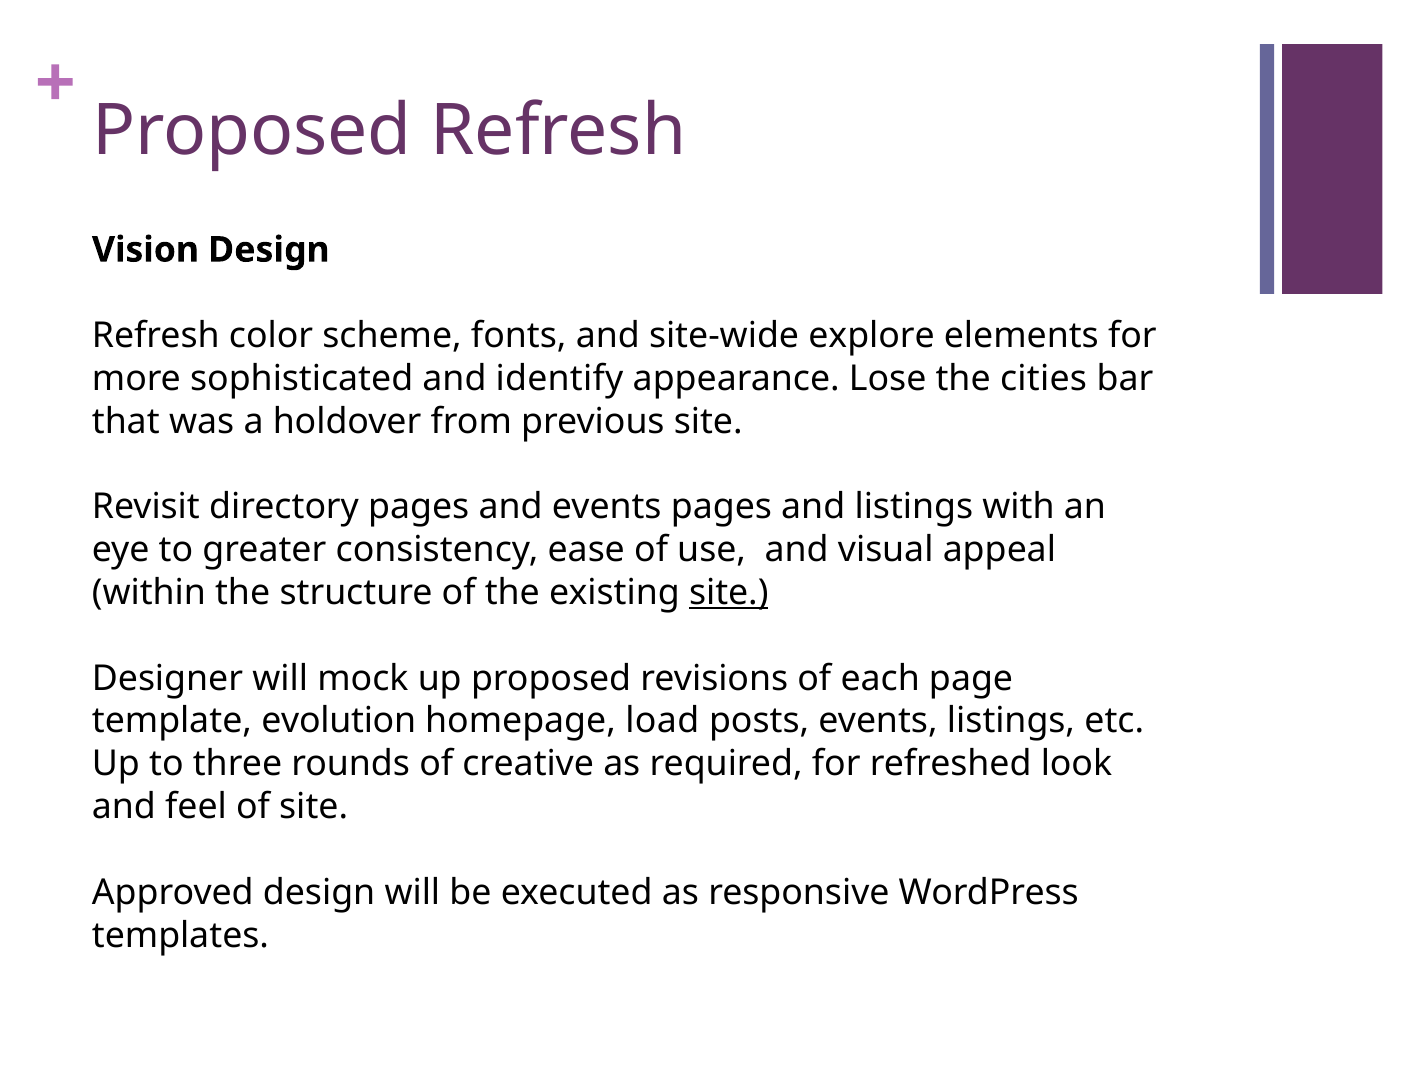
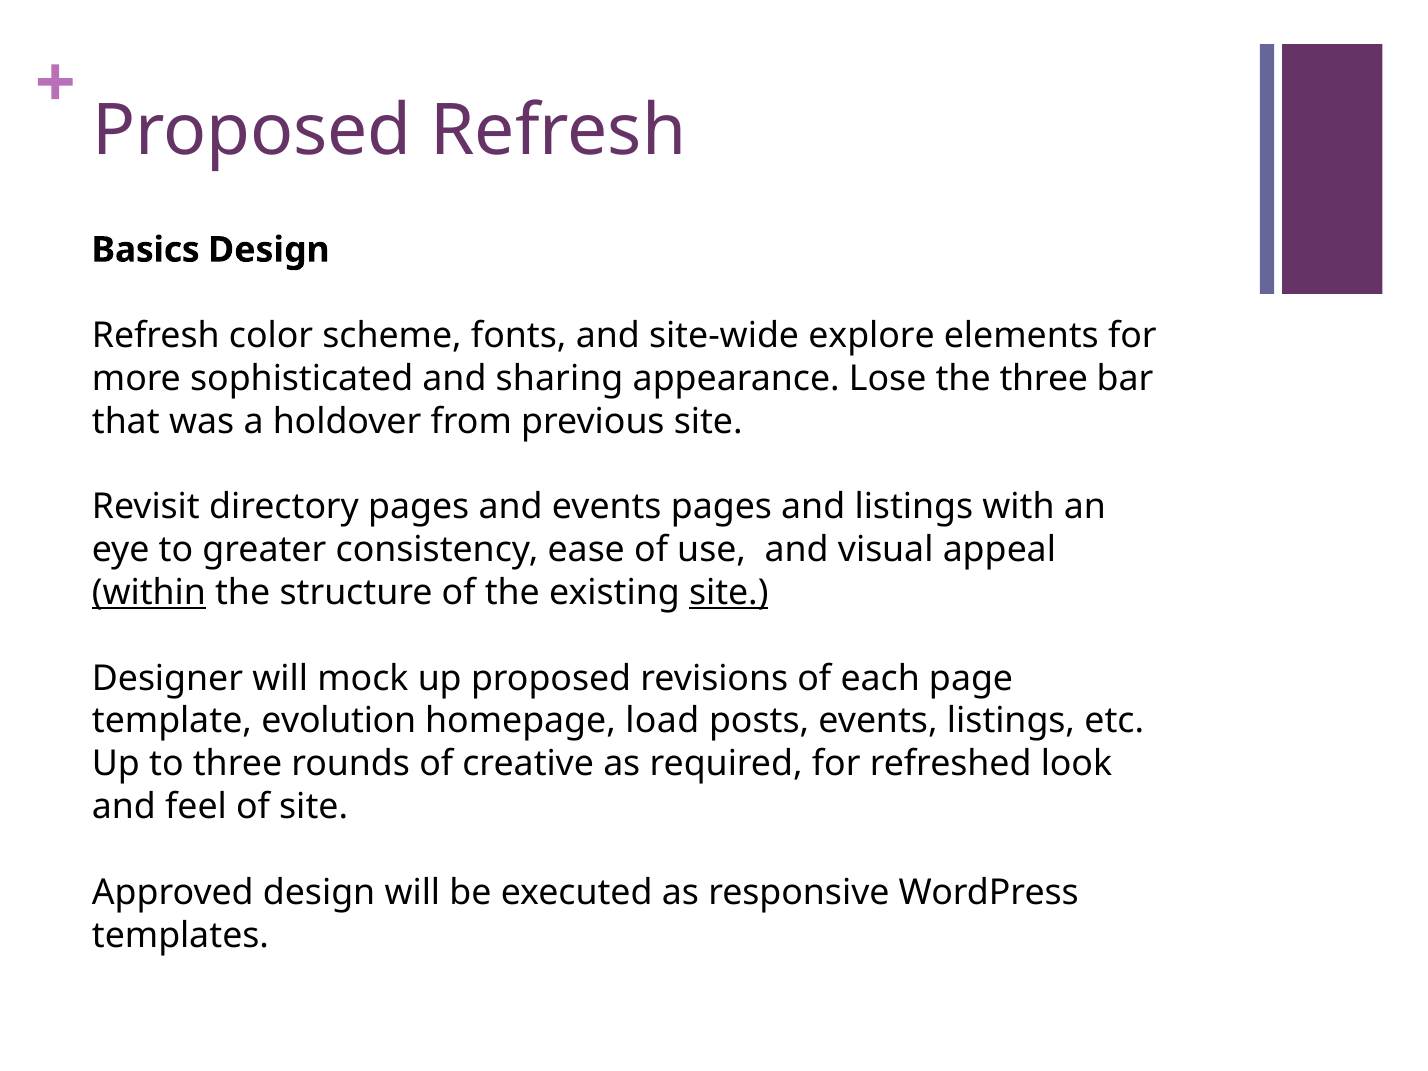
Vision: Vision -> Basics
identify: identify -> sharing
the cities: cities -> three
within underline: none -> present
